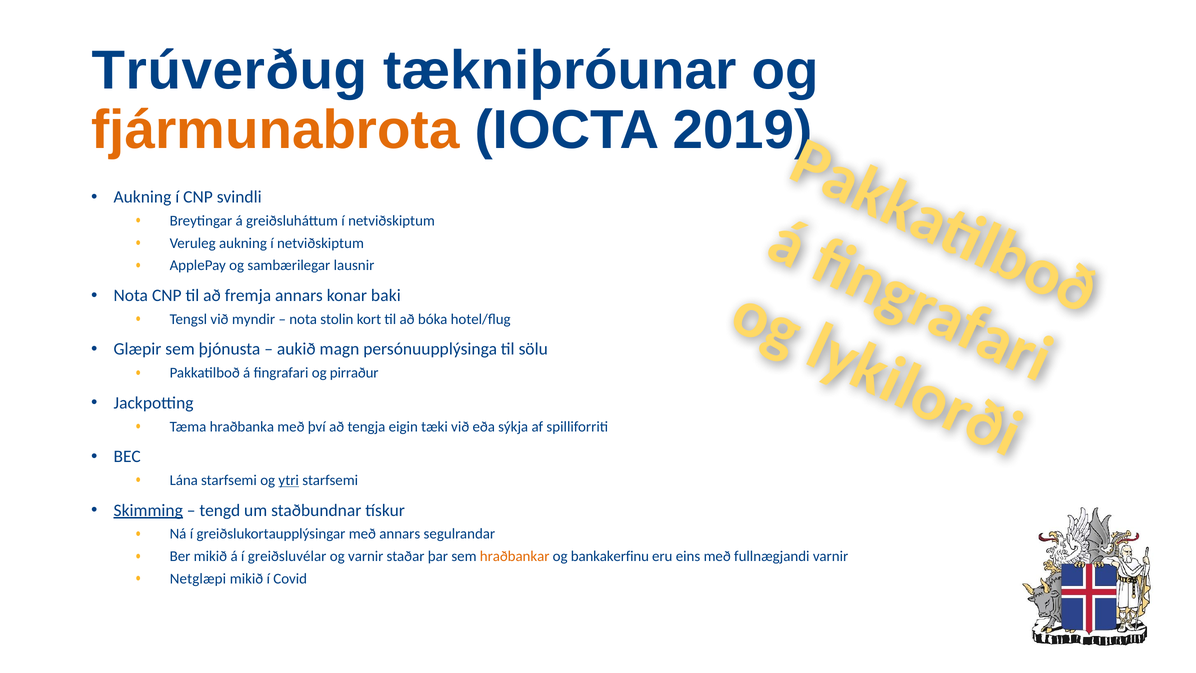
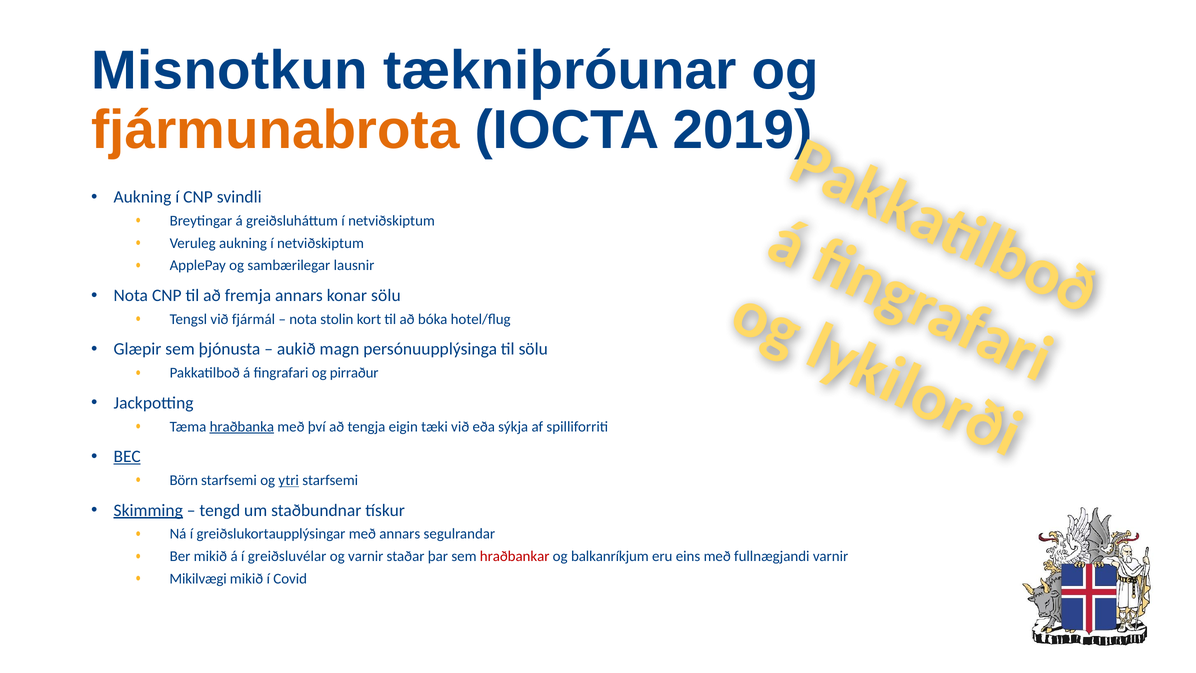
Trúverðug: Trúverðug -> Misnotkun
konar baki: baki -> sölu
myndir: myndir -> fjármál
hraðbanka underline: none -> present
BEC underline: none -> present
Lána: Lána -> Börn
hraðbankar colour: orange -> red
bankakerfinu: bankakerfinu -> balkanríkjum
Netglæpi: Netglæpi -> Mikilvægi
